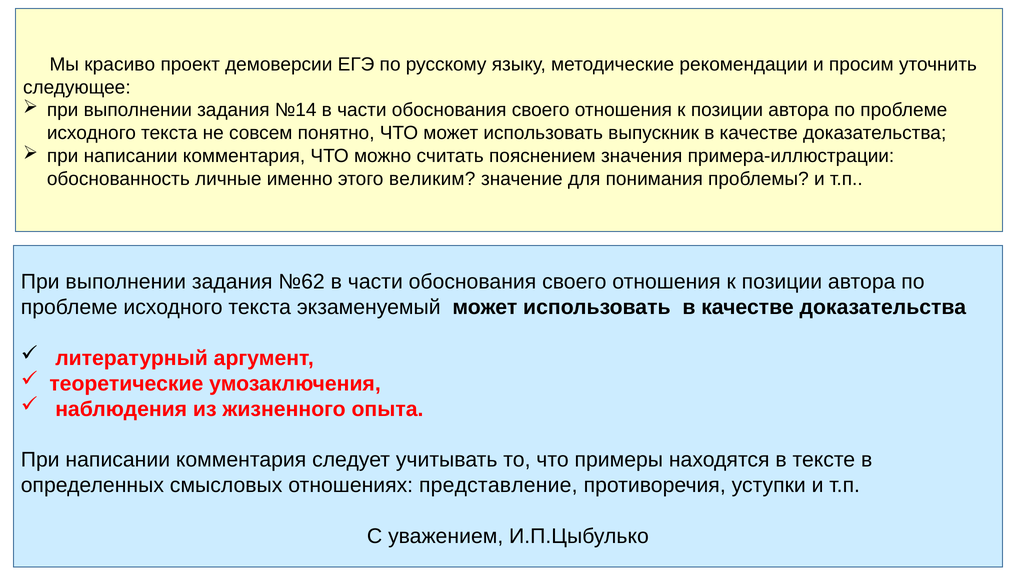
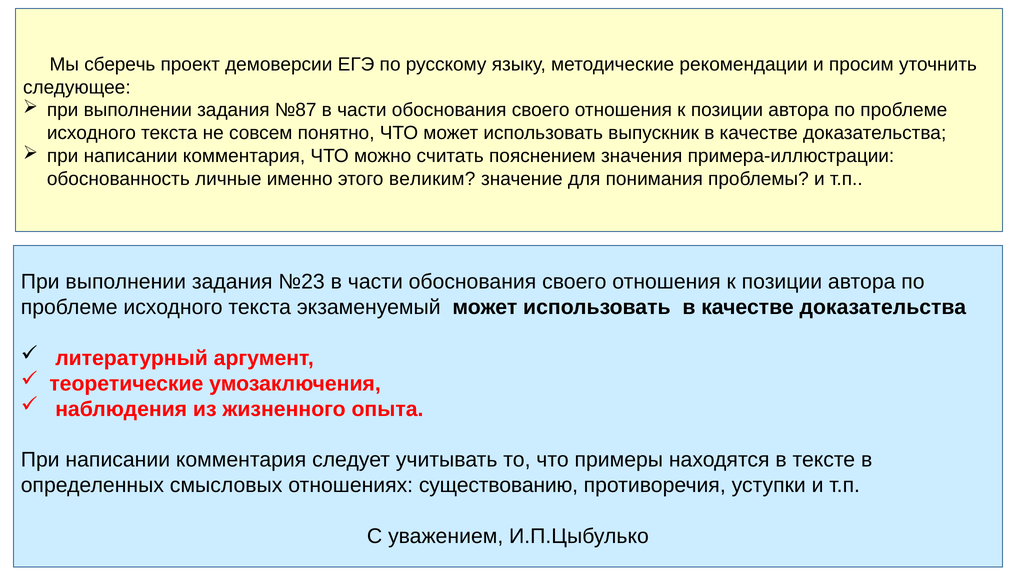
красиво: красиво -> сберечь
№14: №14 -> №87
№62: №62 -> №23
представление: представление -> существованию
